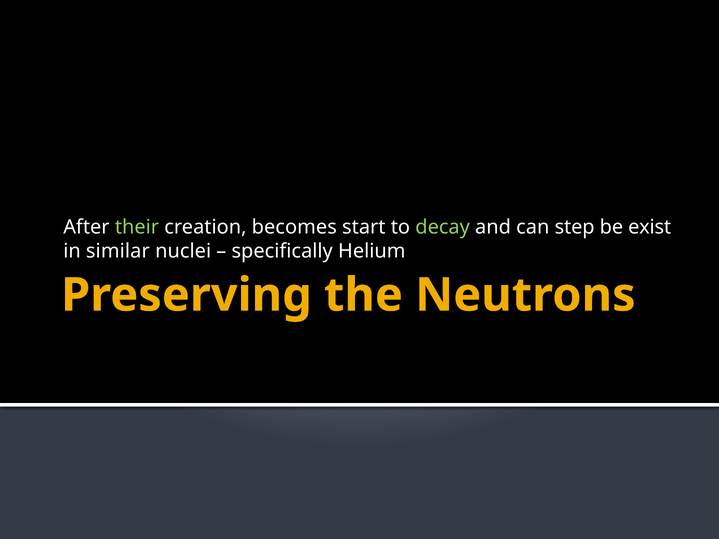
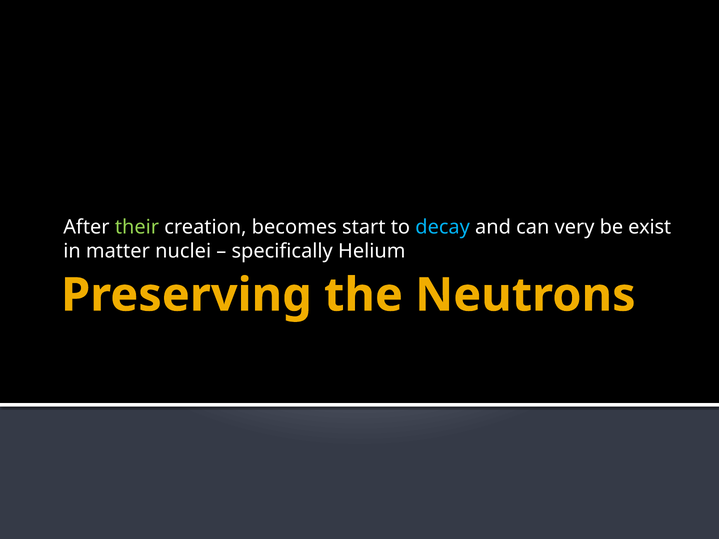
decay colour: light green -> light blue
step: step -> very
similar: similar -> matter
